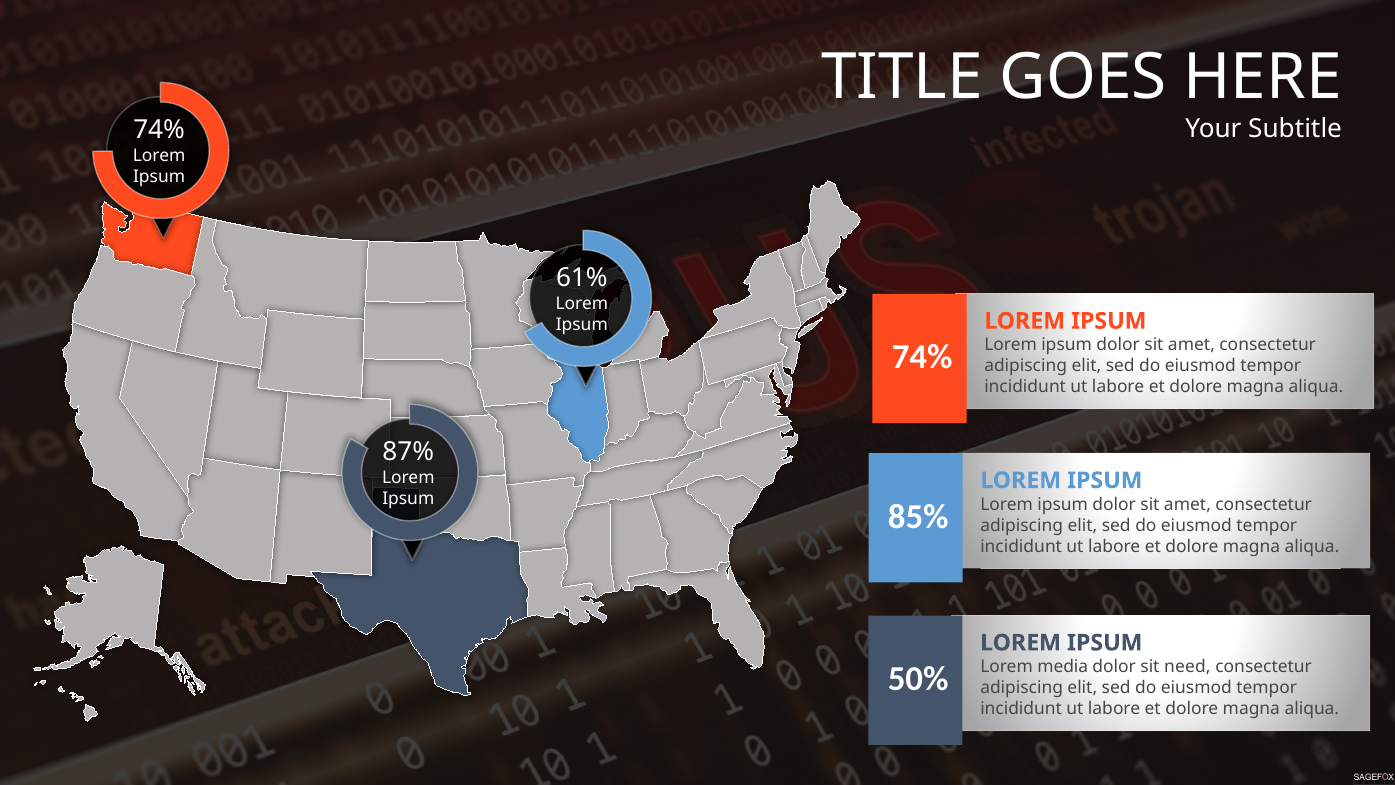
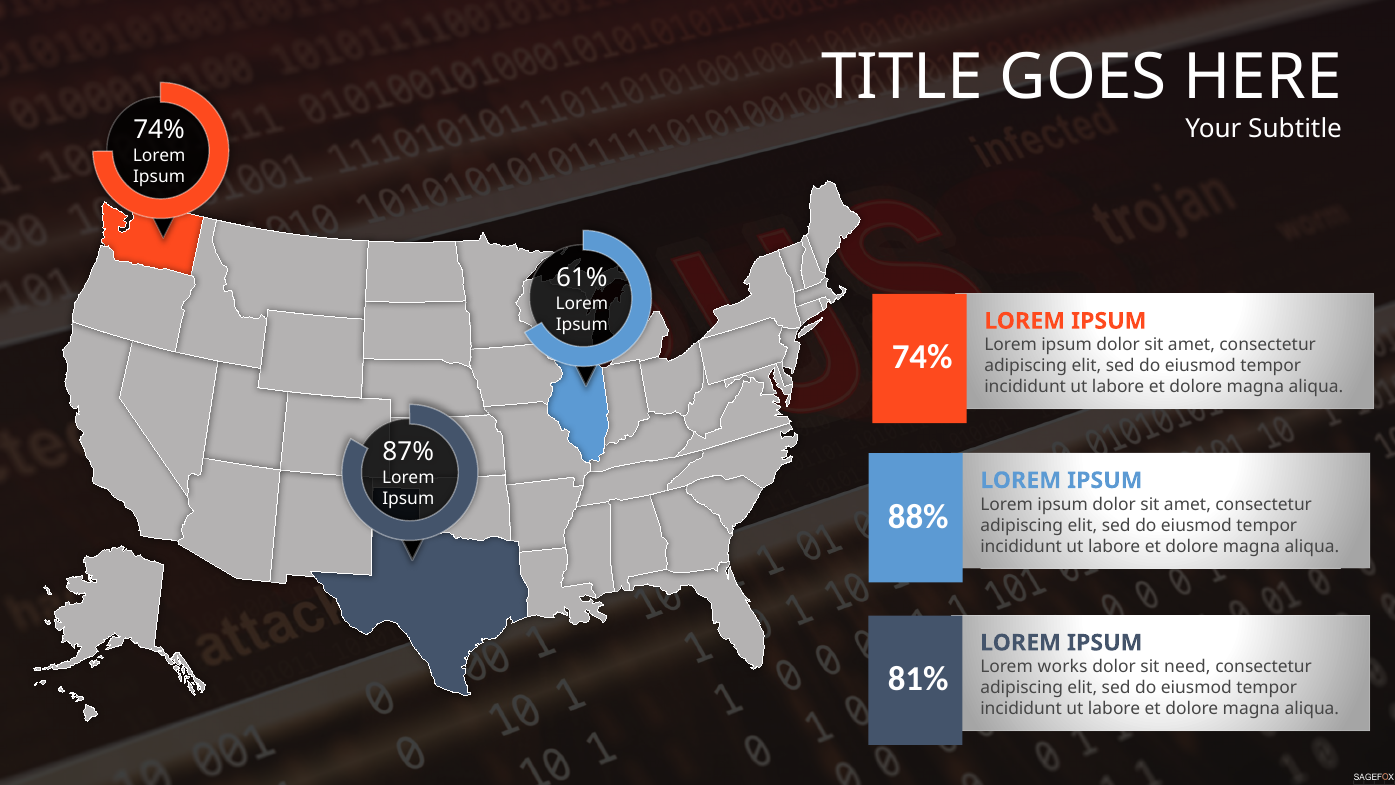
85%: 85% -> 88%
media: media -> works
50%: 50% -> 81%
